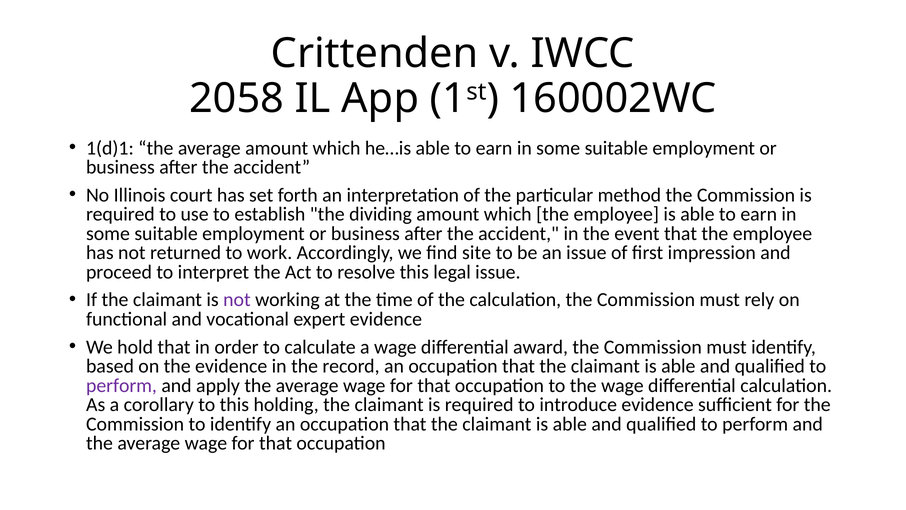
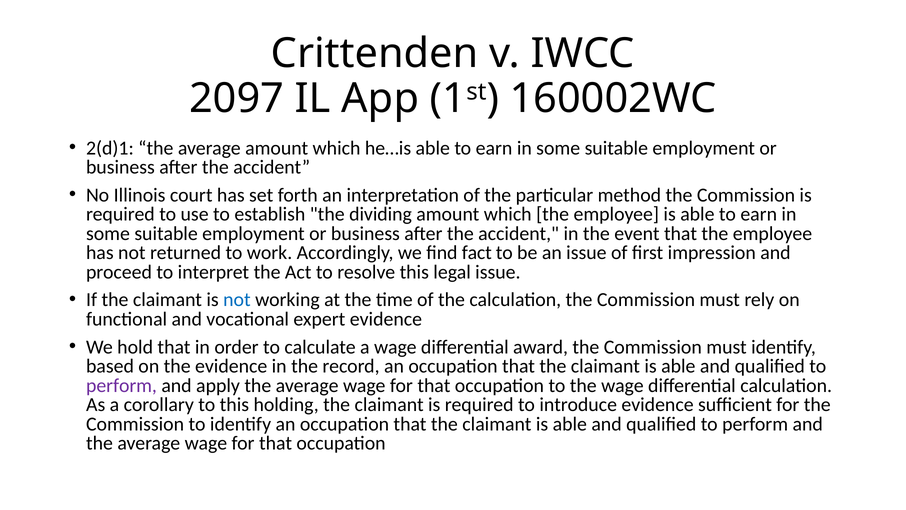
2058: 2058 -> 2097
1(d)1: 1(d)1 -> 2(d)1
site: site -> fact
not at (237, 300) colour: purple -> blue
